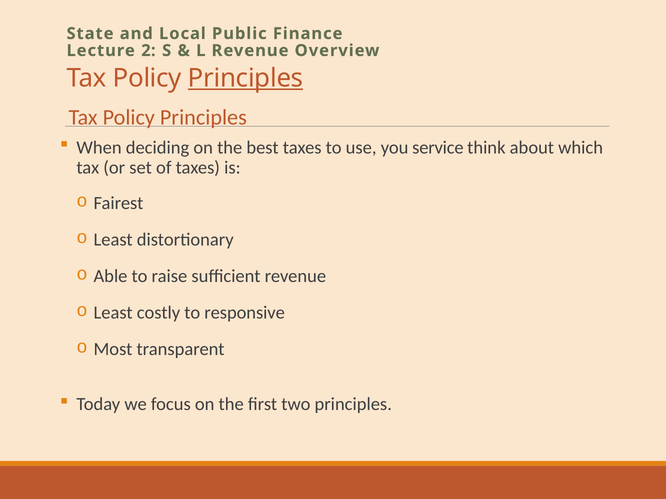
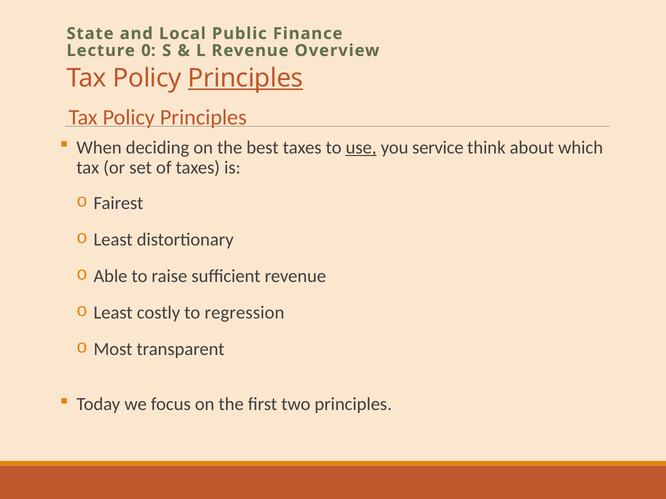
2: 2 -> 0
use underline: none -> present
responsive: responsive -> regression
